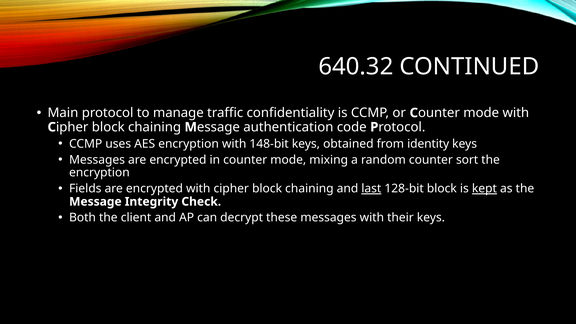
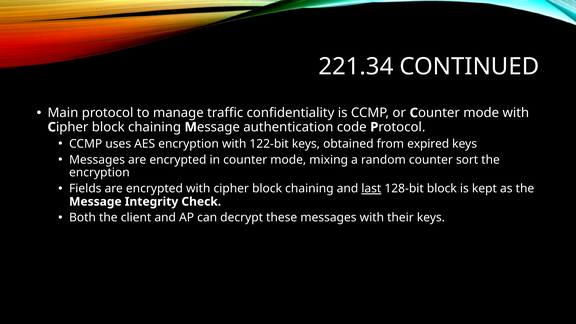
640.32: 640.32 -> 221.34
148-bit: 148-bit -> 122-bit
identity: identity -> expired
kept underline: present -> none
